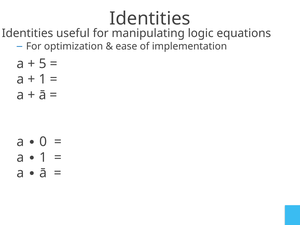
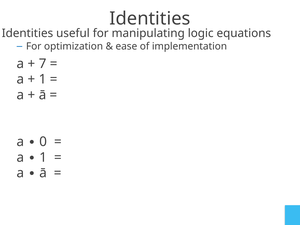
5: 5 -> 7
